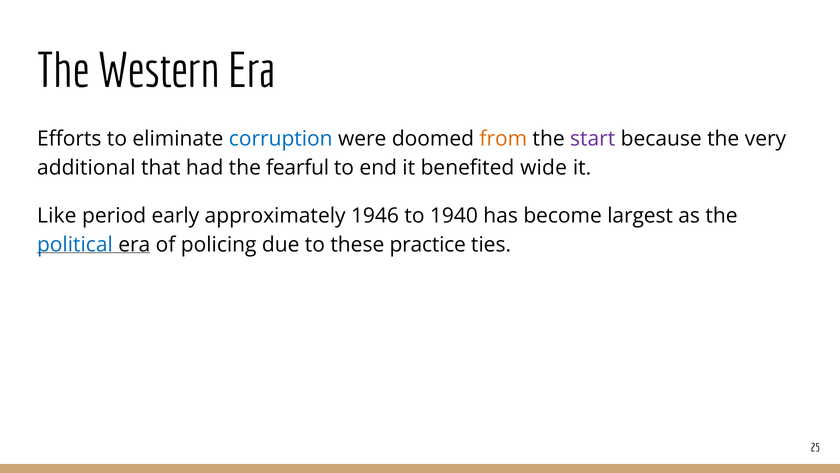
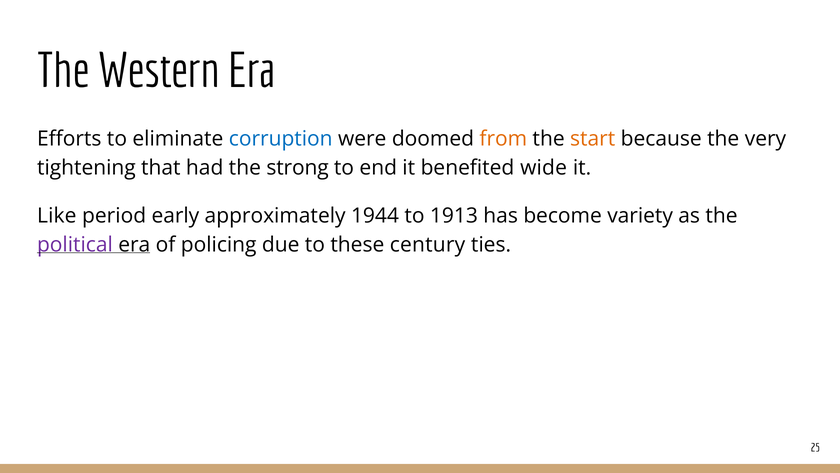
start colour: purple -> orange
additional: additional -> tightening
fearful: fearful -> strong
1946: 1946 -> 1944
1940: 1940 -> 1913
largest: largest -> variety
political colour: blue -> purple
practice: practice -> century
